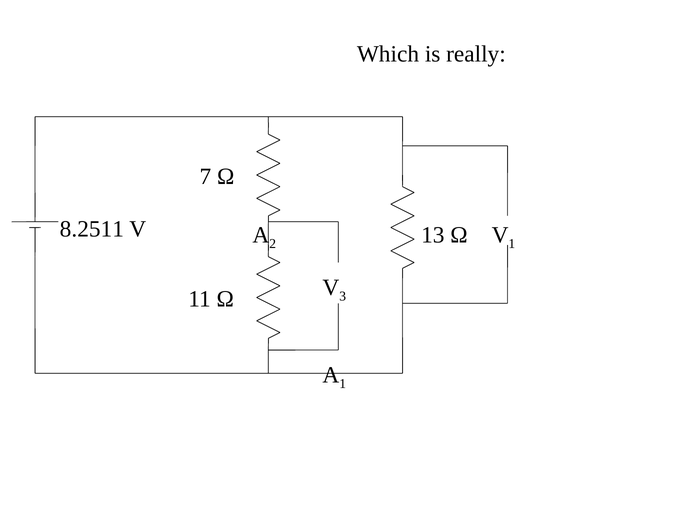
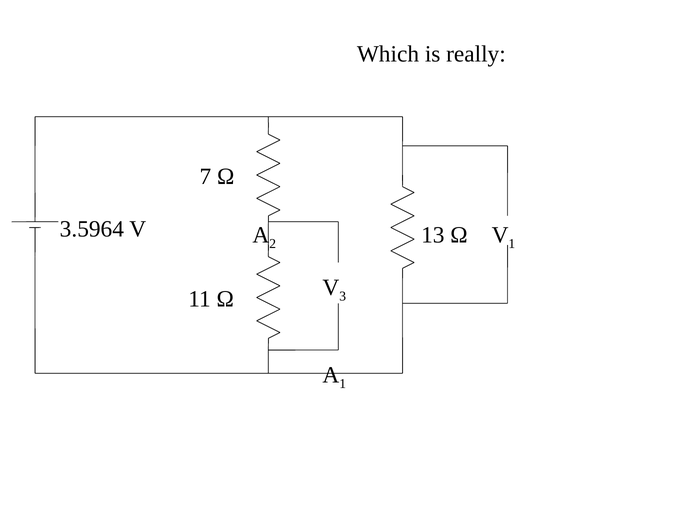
8.2511: 8.2511 -> 3.5964
